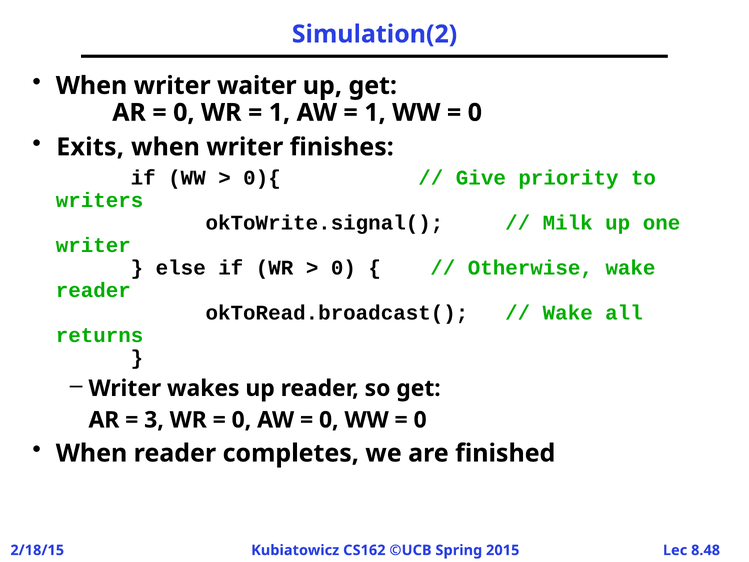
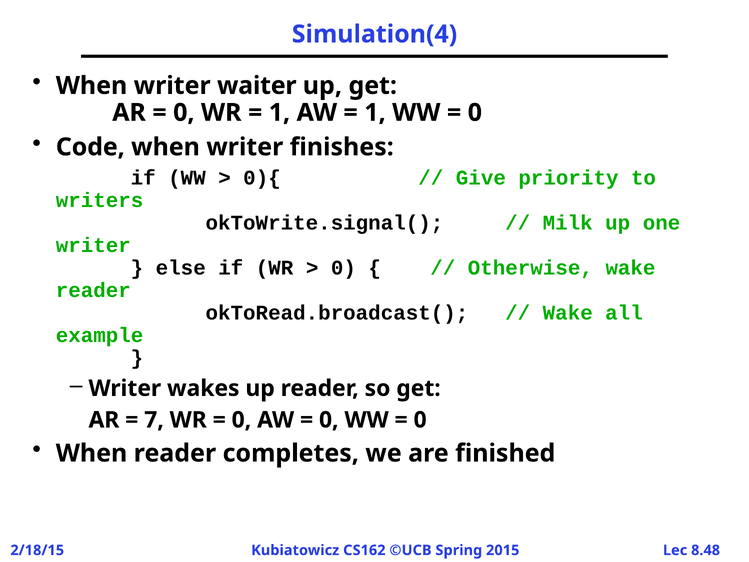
Simulation(2: Simulation(2 -> Simulation(4
Exits: Exits -> Code
returns: returns -> example
3: 3 -> 7
